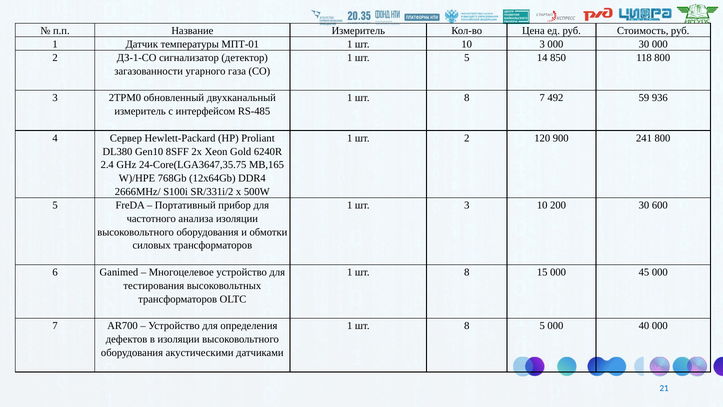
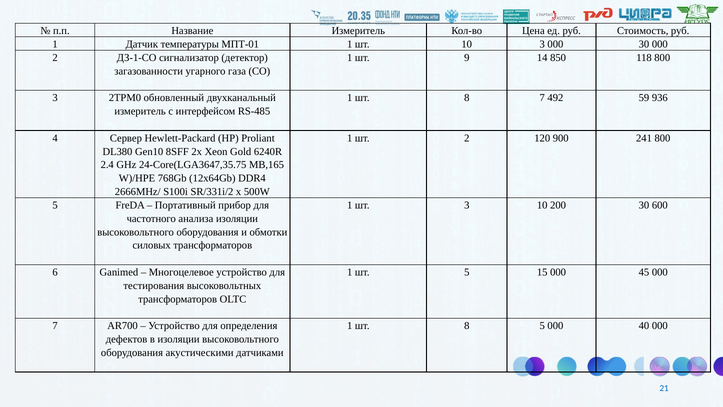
шт 5: 5 -> 9
8 at (467, 272): 8 -> 5
